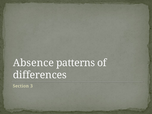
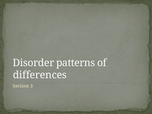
Absence: Absence -> Disorder
